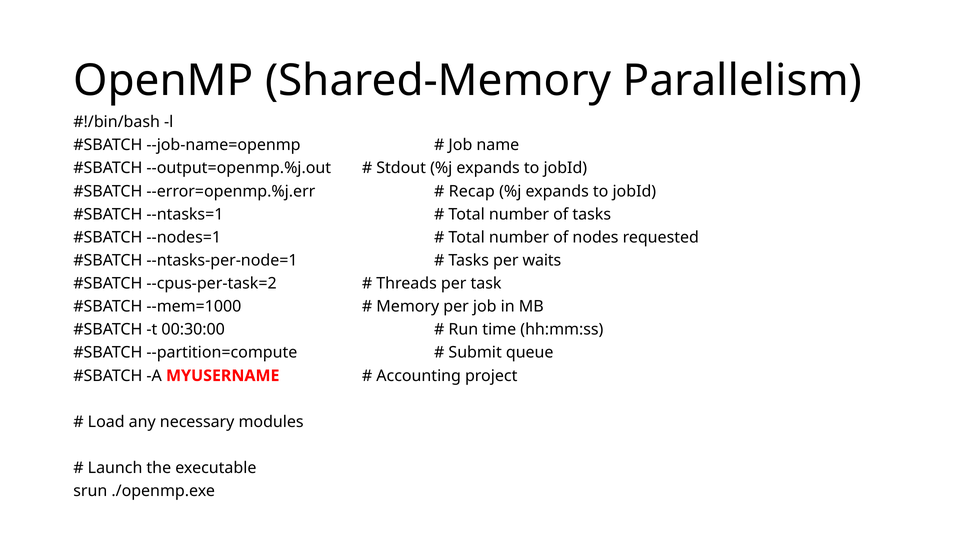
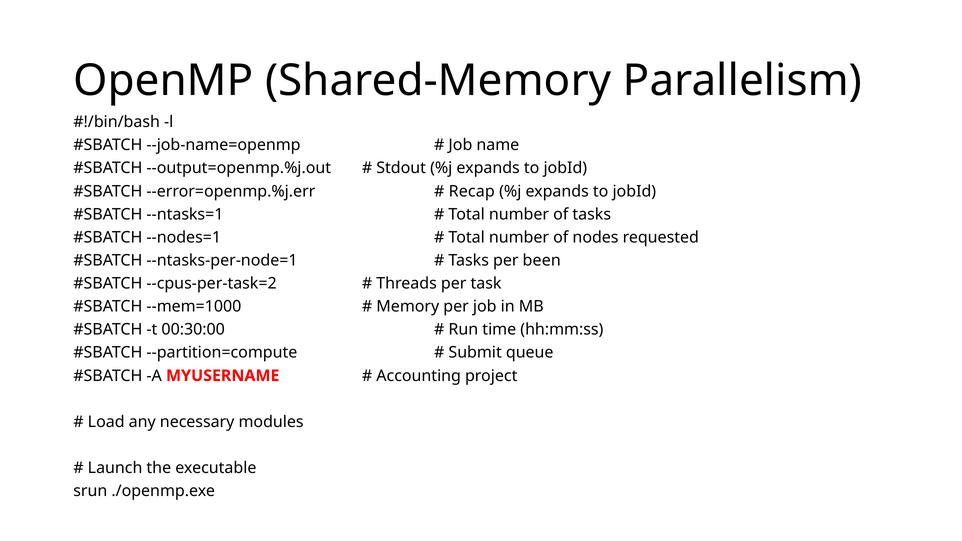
waits: waits -> been
